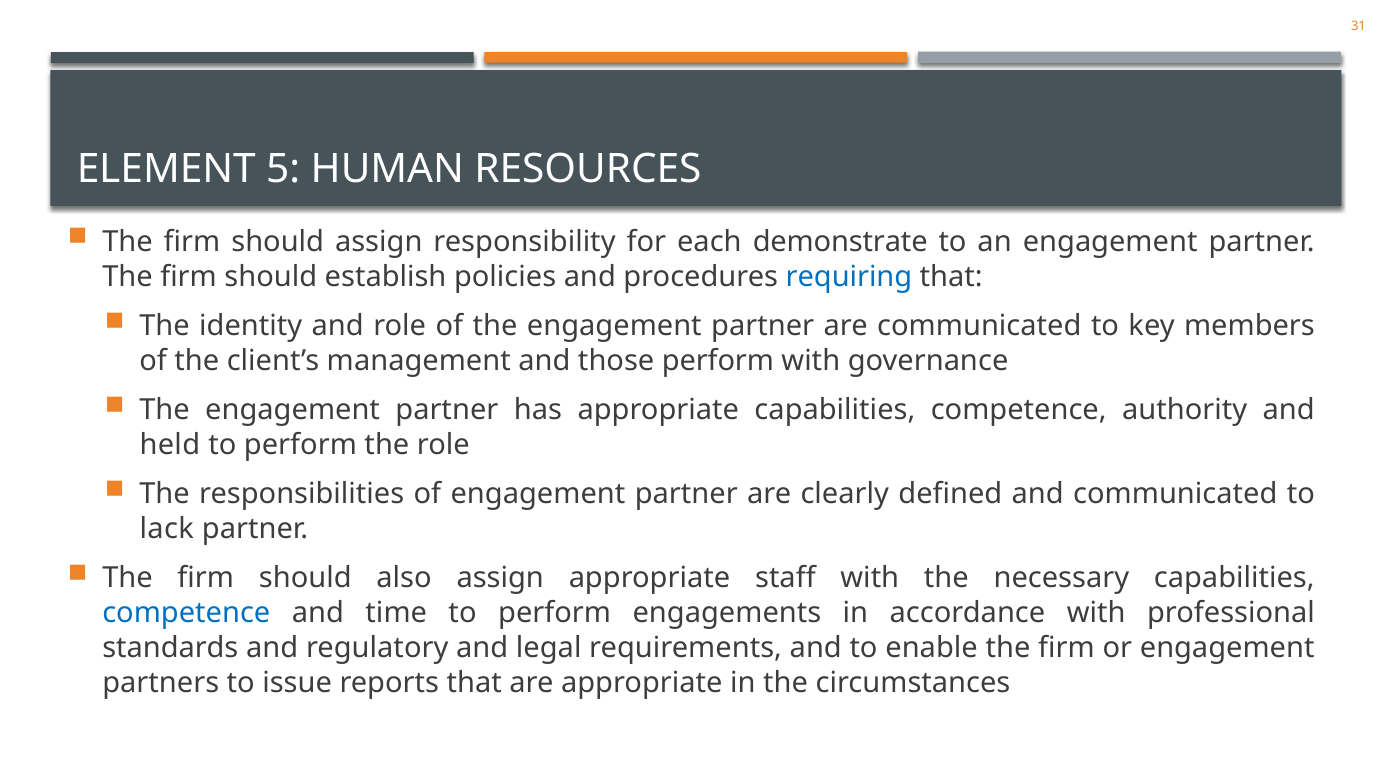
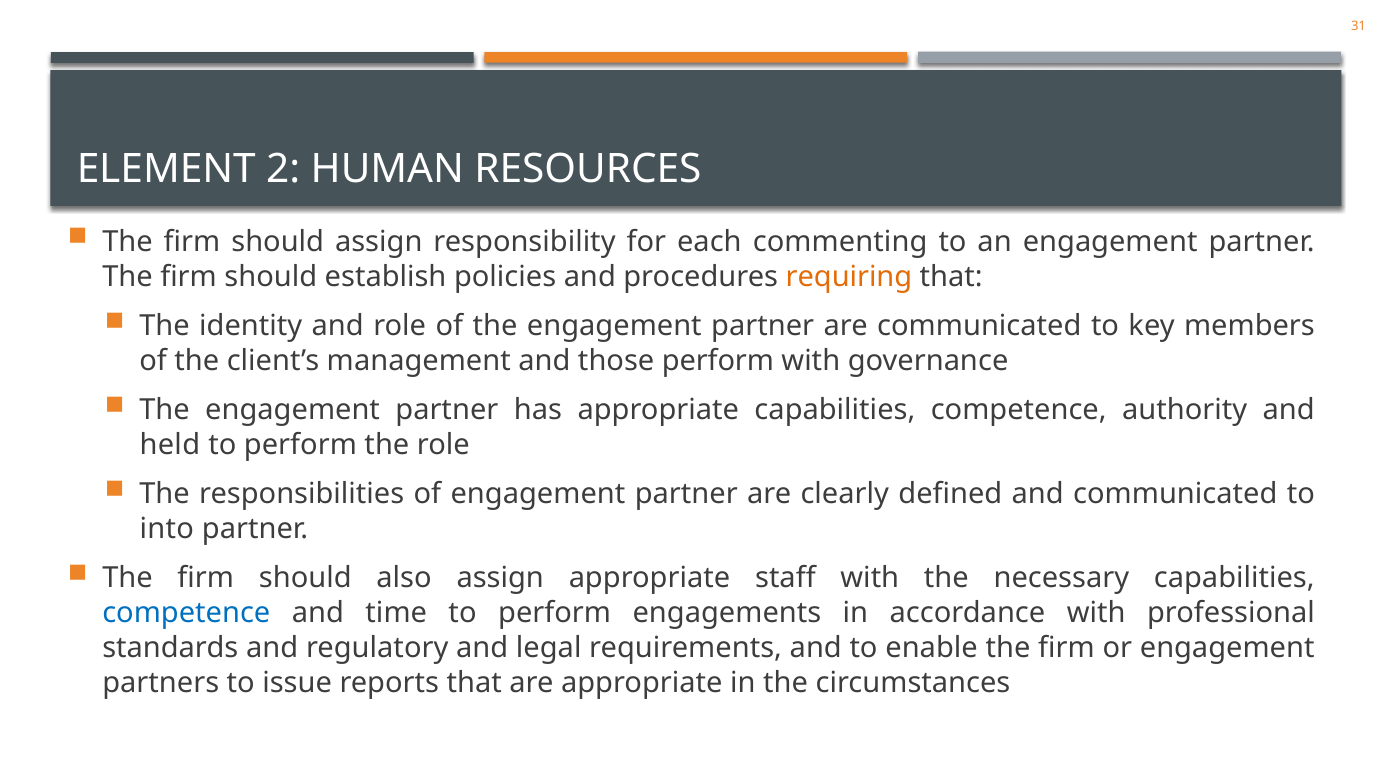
5: 5 -> 2
demonstrate: demonstrate -> commenting
requiring colour: blue -> orange
lack: lack -> into
